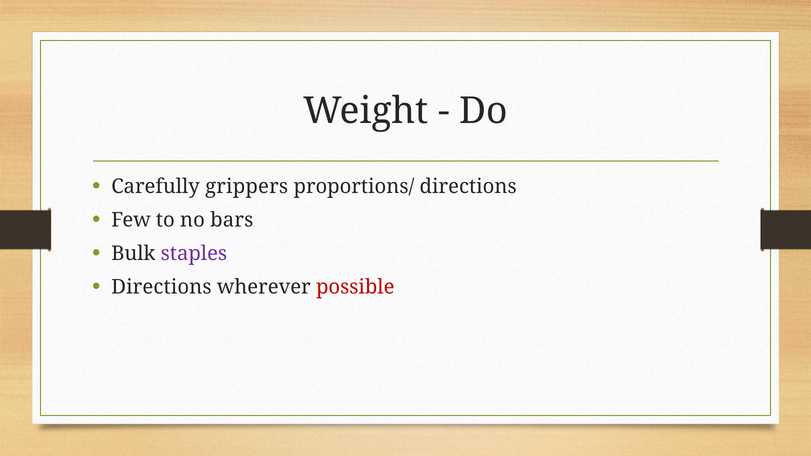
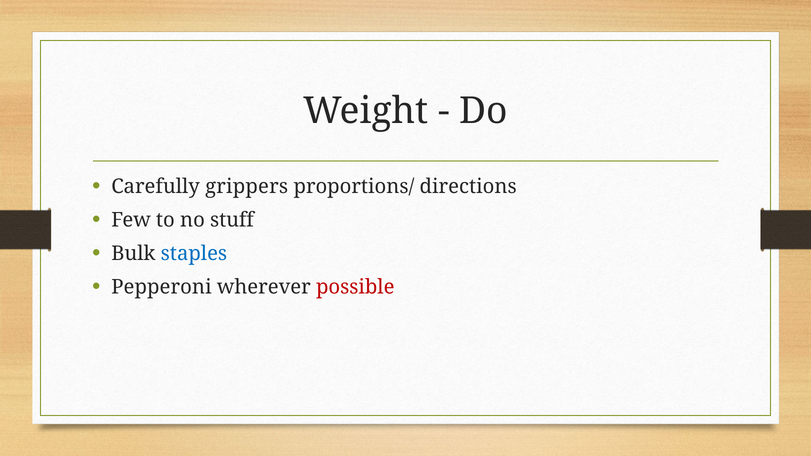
bars: bars -> stuff
staples colour: purple -> blue
Directions at (161, 287): Directions -> Pepperoni
